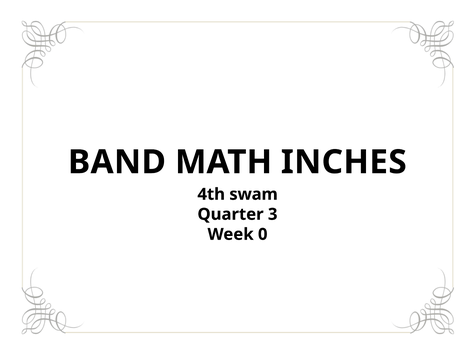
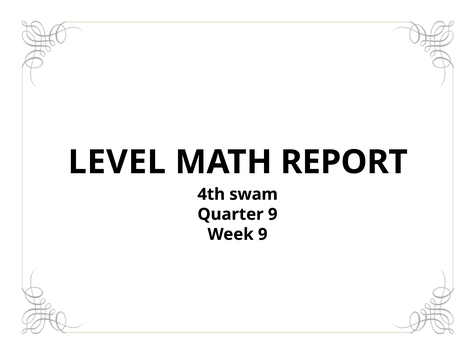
BAND: BAND -> LEVEL
INCHES: INCHES -> REPORT
Quarter 3: 3 -> 9
Week 0: 0 -> 9
